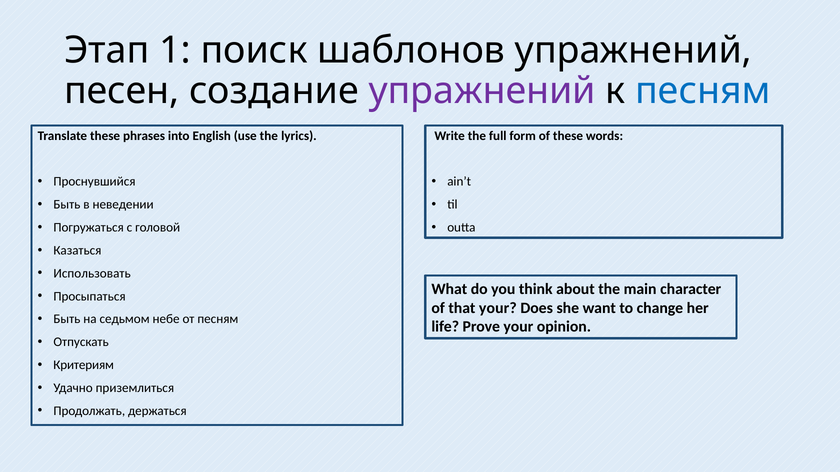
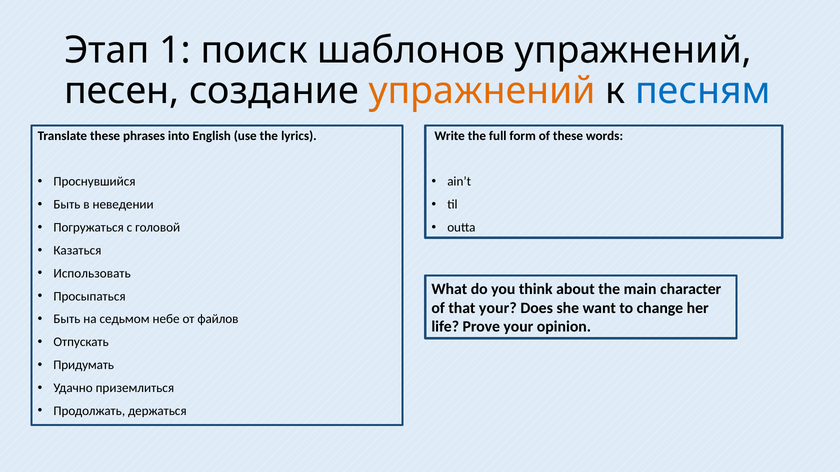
упражнений at (482, 91) colour: purple -> orange
от песням: песням -> файлов
Критериям: Критериям -> Придумать
